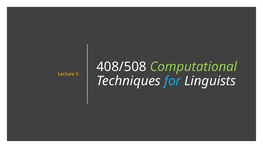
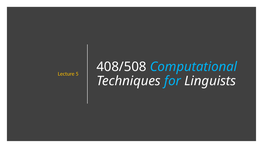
Computational colour: light green -> light blue
